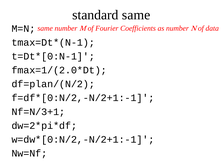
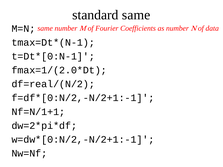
df=plan/(N/2: df=plan/(N/2 -> df=real/(N/2
Nf=N/3+1: Nf=N/3+1 -> Nf=N/1+1
